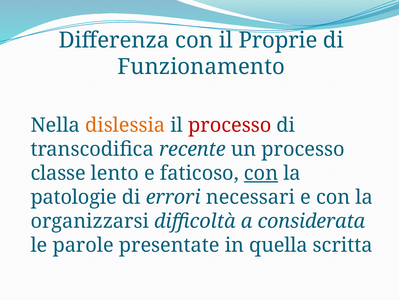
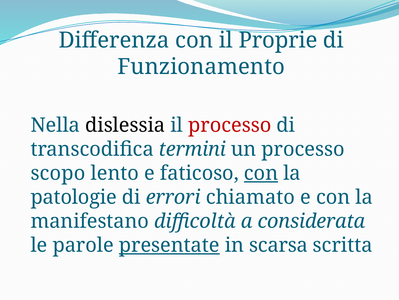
dislessia colour: orange -> black
recente: recente -> termini
classe: classe -> scopo
necessari: necessari -> chiamato
organizzarsi: organizzarsi -> manifestano
presentate underline: none -> present
quella: quella -> scarsa
